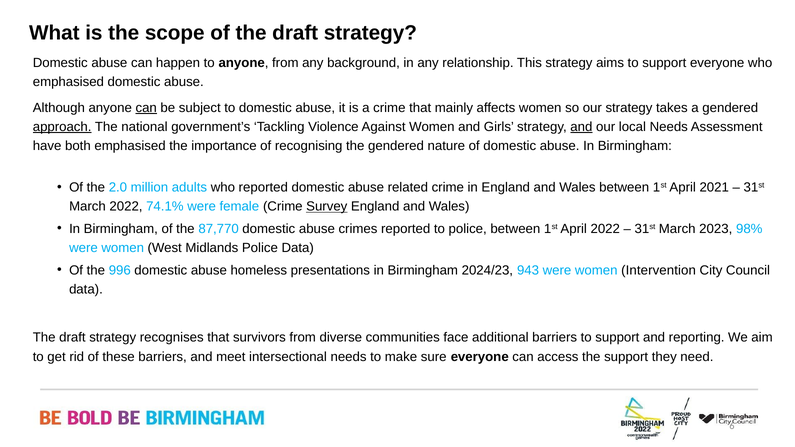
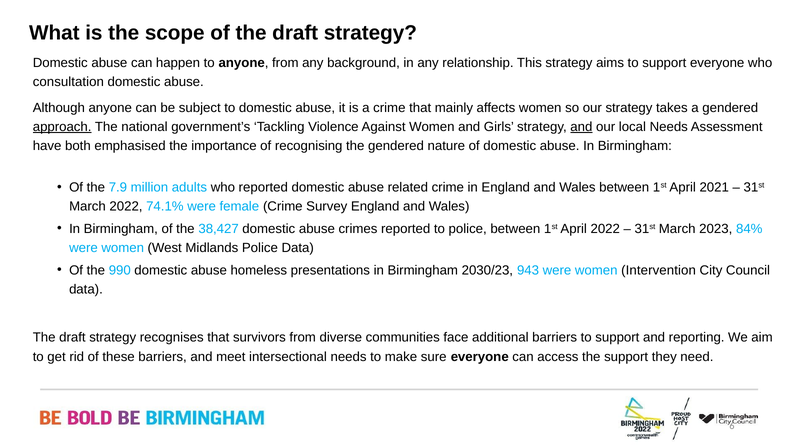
emphasised at (68, 82): emphasised -> consultation
can at (146, 108) underline: present -> none
2.0: 2.0 -> 7.9
Survey underline: present -> none
87,770: 87,770 -> 38,427
98%: 98% -> 84%
996: 996 -> 990
2024/23: 2024/23 -> 2030/23
